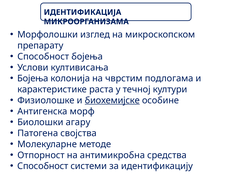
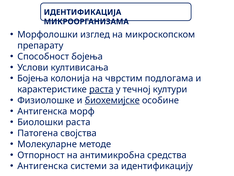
раста at (101, 89) underline: none -> present
Биолошки агару: агару -> раста
Способност at (43, 166): Способност -> Антигенска
